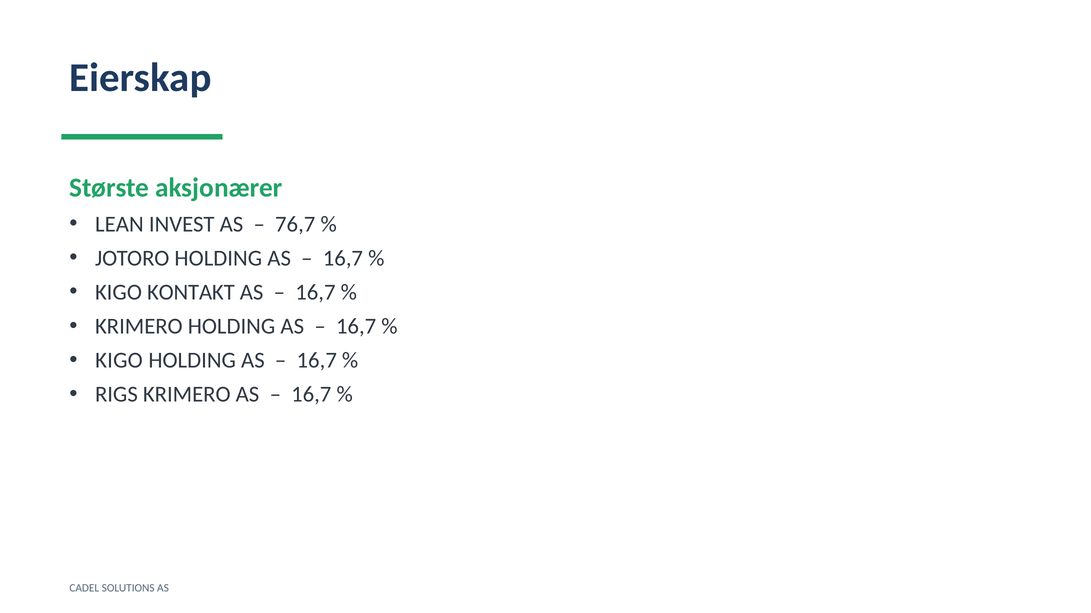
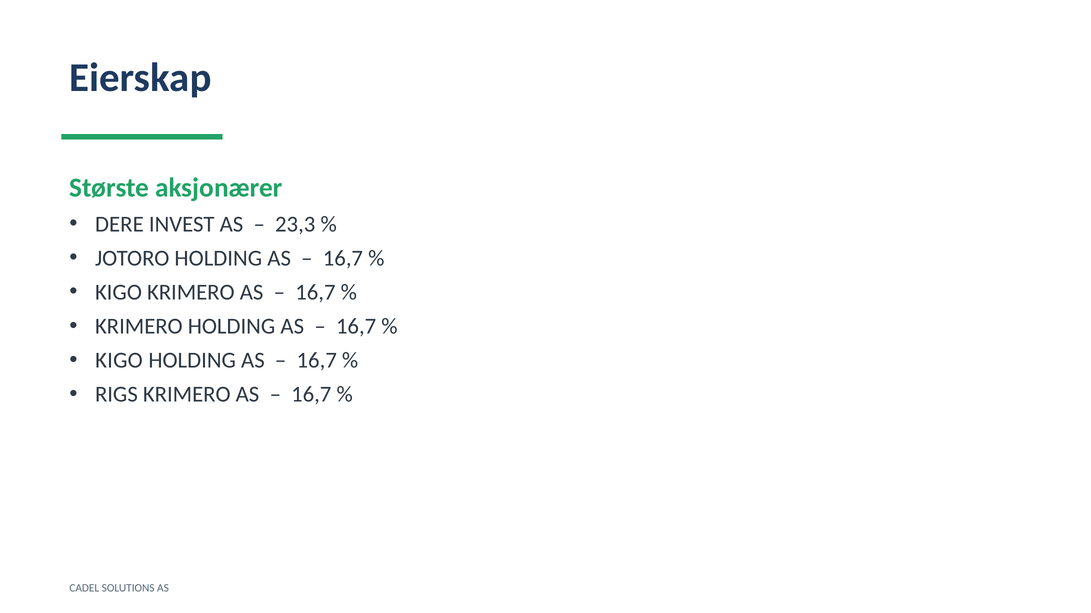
LEAN: LEAN -> DERE
76,7: 76,7 -> 23,3
KIGO KONTAKT: KONTAKT -> KRIMERO
